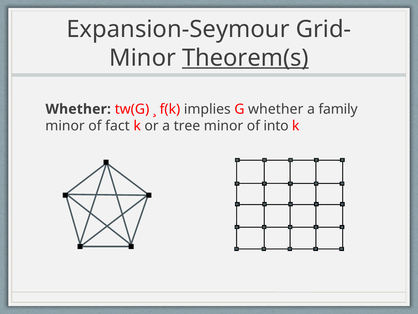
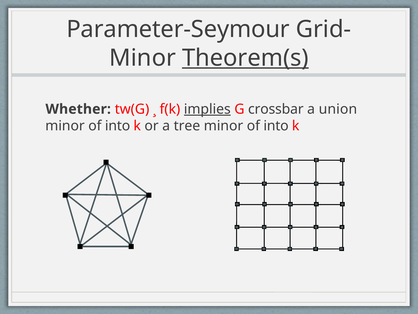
Expansion-Seymour: Expansion-Seymour -> Parameter-Seymour
implies underline: none -> present
G whether: whether -> crossbar
family: family -> union
fact at (117, 126): fact -> into
